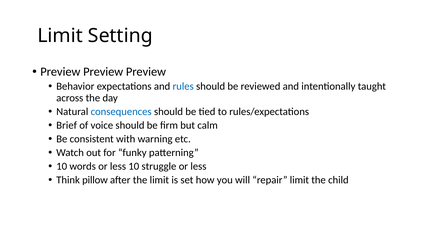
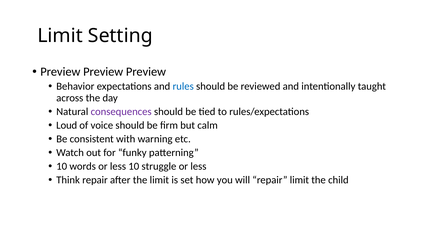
consequences colour: blue -> purple
Brief: Brief -> Loud
Think pillow: pillow -> repair
